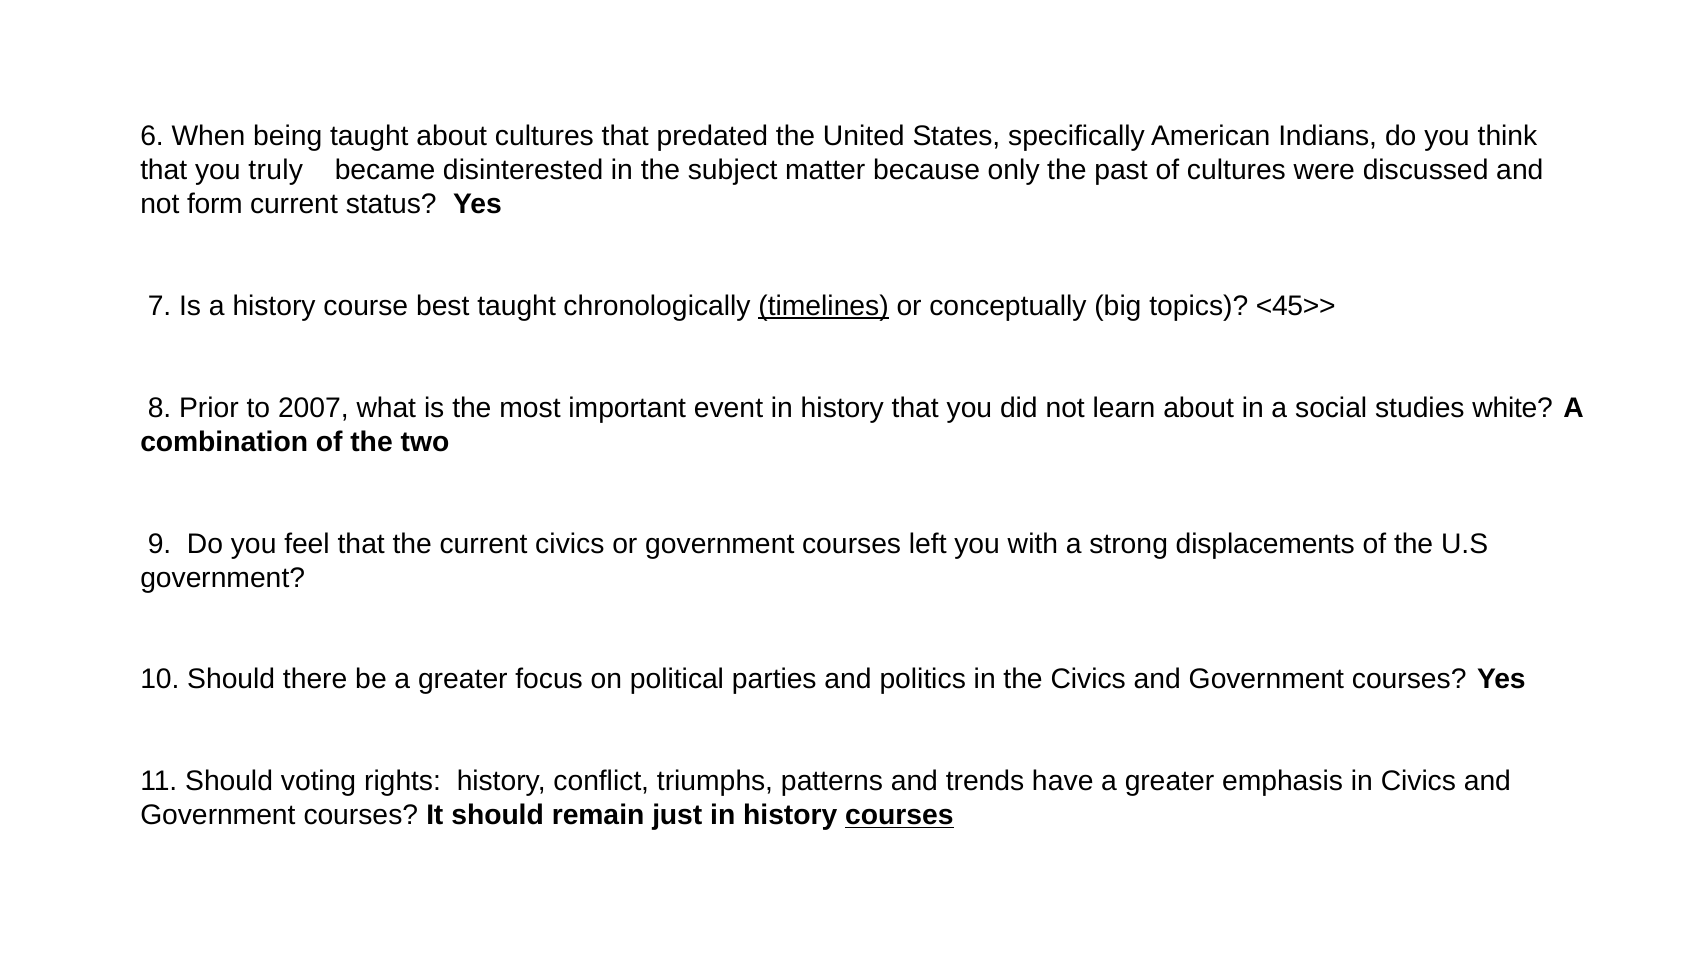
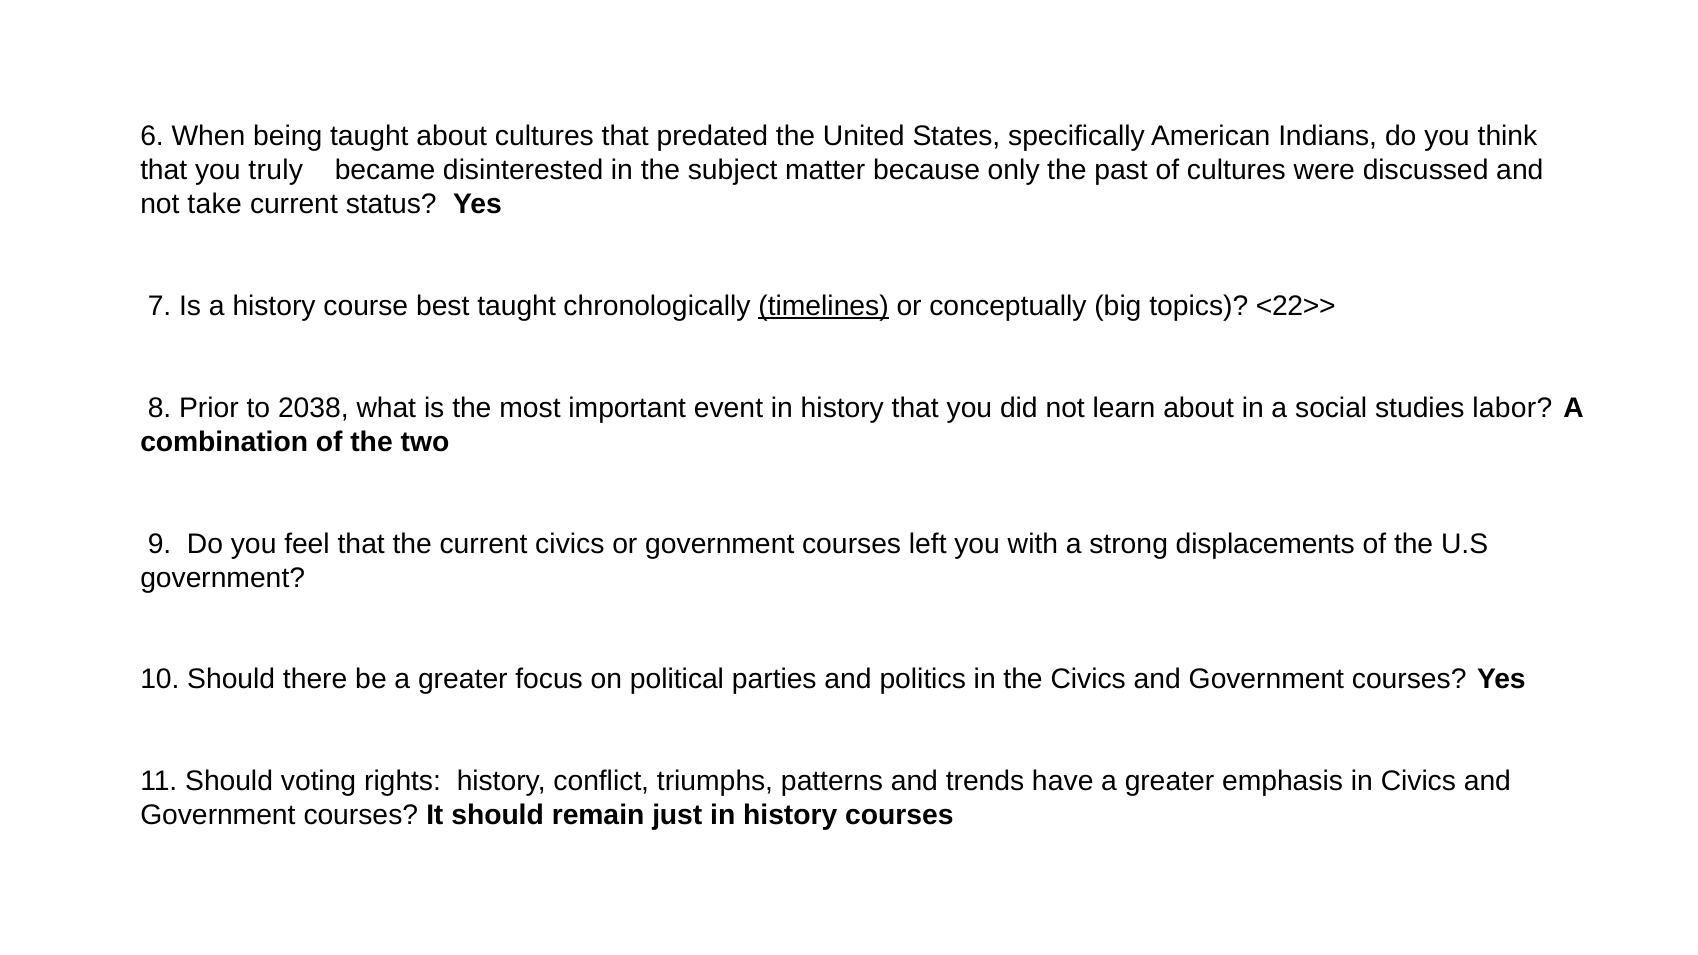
form: form -> take
<45>>: <45>> -> <22>>
2007: 2007 -> 2038
white: white -> labor
courses at (899, 816) underline: present -> none
